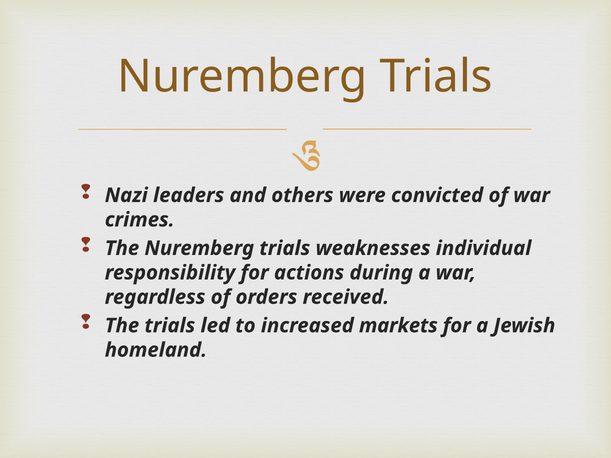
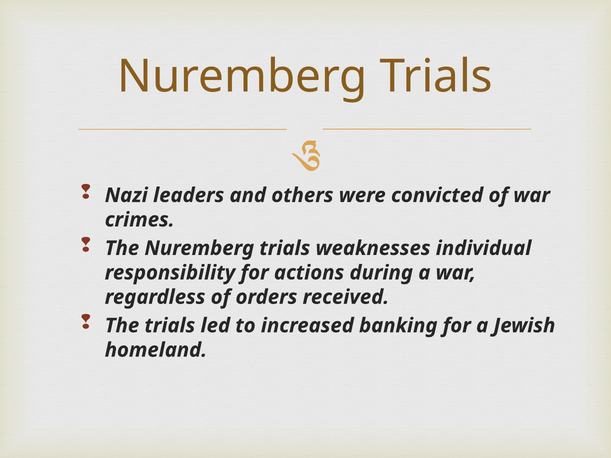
markets: markets -> banking
